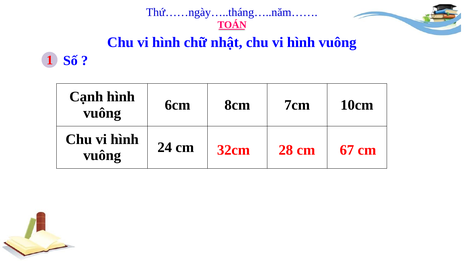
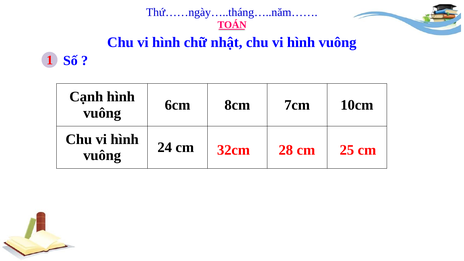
67: 67 -> 25
